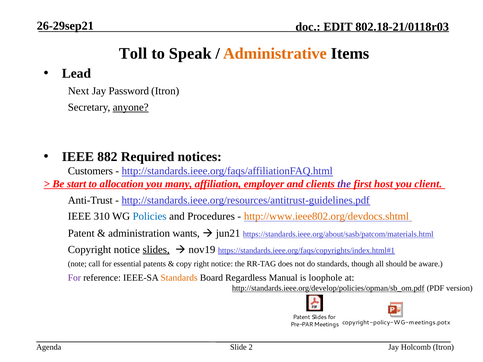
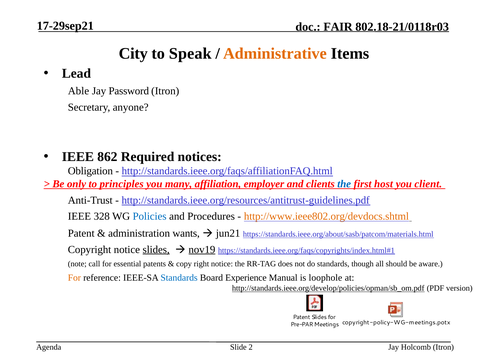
26-29sep21: 26-29sep21 -> 17-29sep21
EDIT: EDIT -> FAIR
Toll: Toll -> City
Next: Next -> Able
anyone underline: present -> none
882: 882 -> 862
Customers: Customers -> Obligation
start: start -> only
allocation: allocation -> principles
the at (344, 184) colour: purple -> blue
310: 310 -> 328
nov19 underline: none -> present
For at (74, 278) colour: purple -> orange
Standards at (179, 278) colour: orange -> blue
Regardless: Regardless -> Experience
